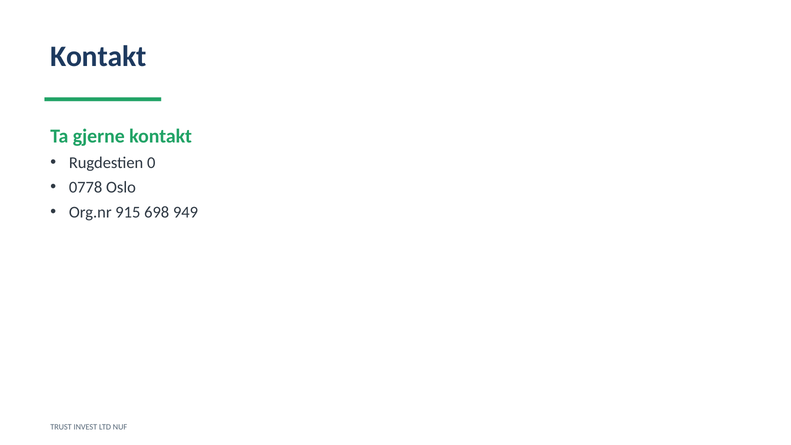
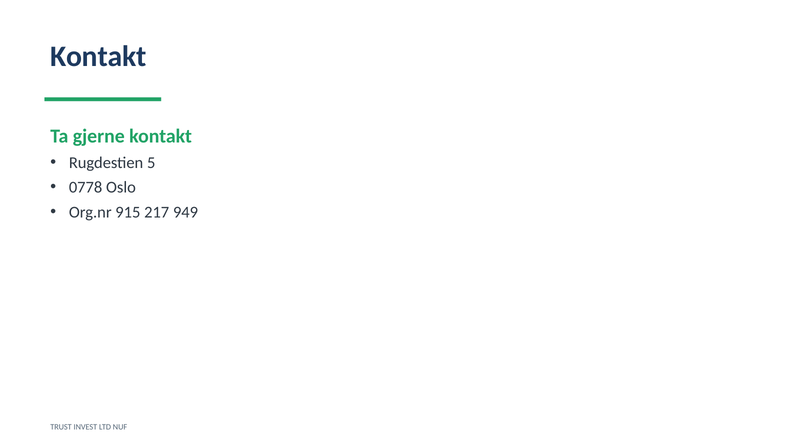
0: 0 -> 5
698: 698 -> 217
